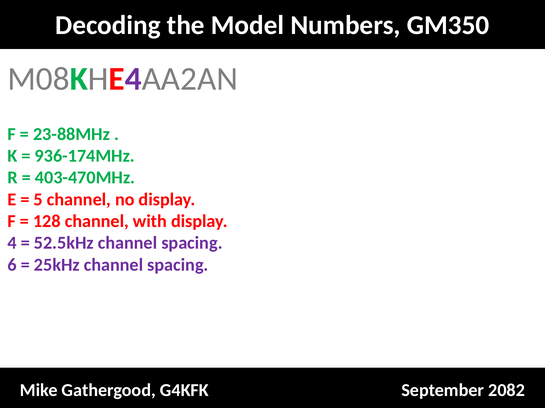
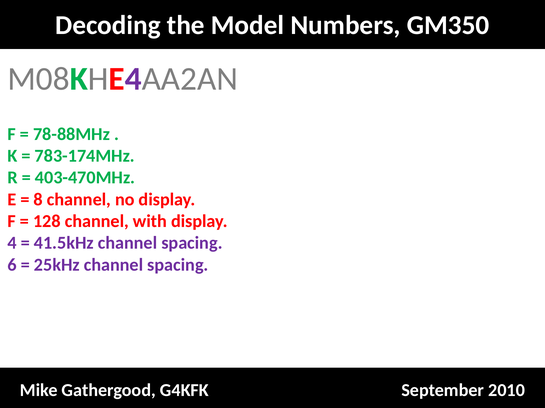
23-88MHz: 23-88MHz -> 78-88MHz
936-174MHz: 936-174MHz -> 783-174MHz
5: 5 -> 8
52.5kHz: 52.5kHz -> 41.5kHz
2082: 2082 -> 2010
